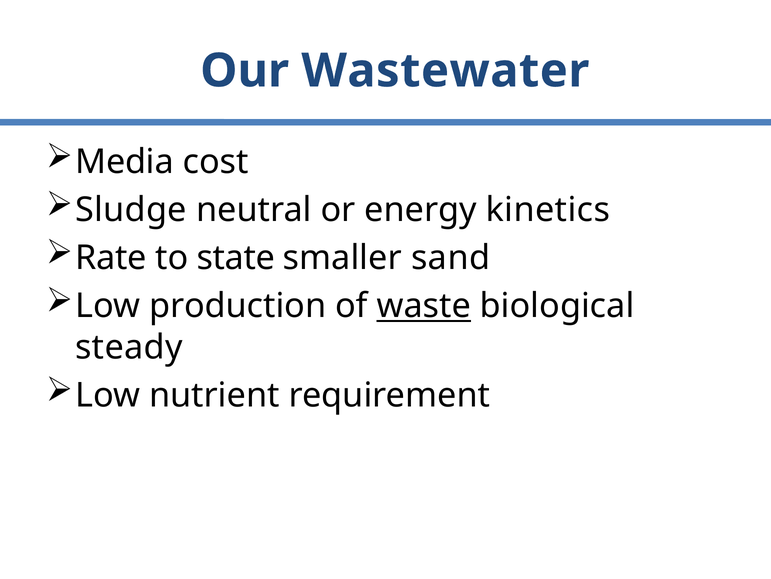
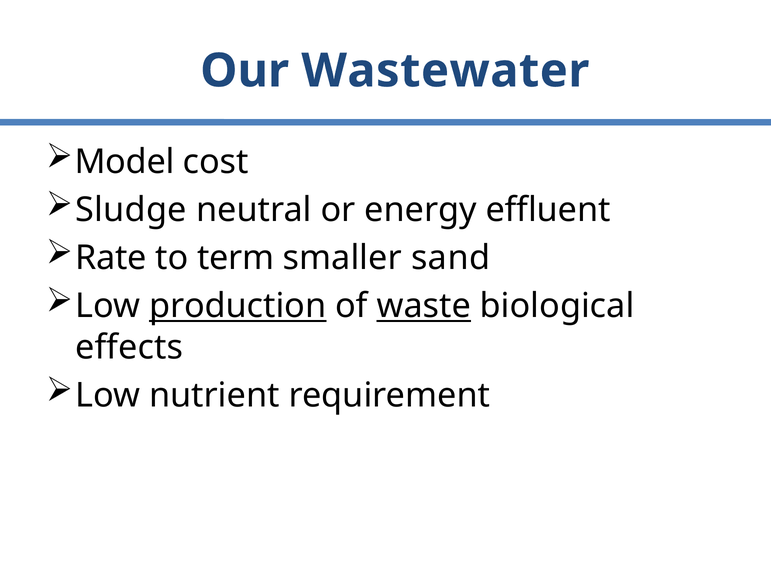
Media: Media -> Model
kinetics: kinetics -> effluent
state: state -> term
production underline: none -> present
steady: steady -> effects
